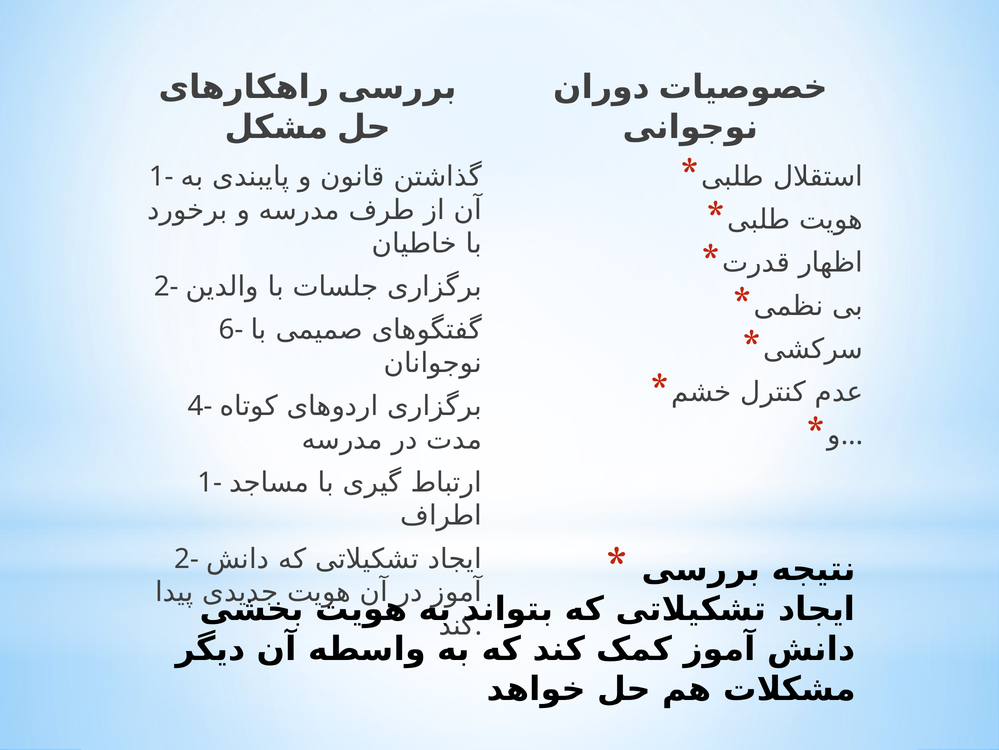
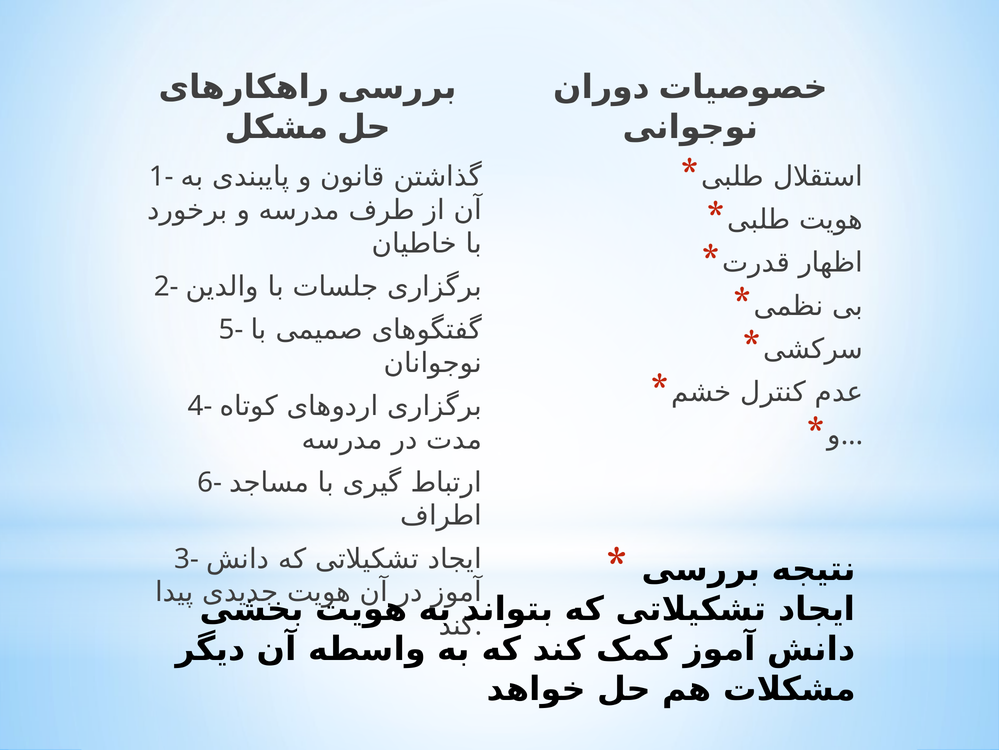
6-: 6- -> 5-
1- at (210, 482): 1- -> 6-
2- at (186, 558): 2- -> 3-
